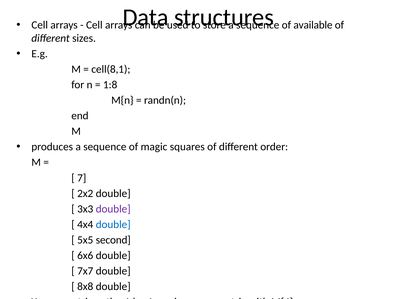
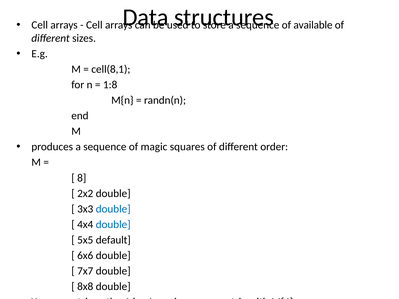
7: 7 -> 8
double at (113, 209) colour: purple -> blue
second: second -> default
